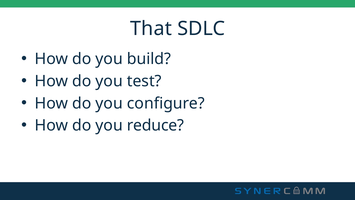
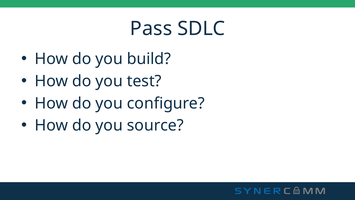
That: That -> Pass
reduce: reduce -> source
